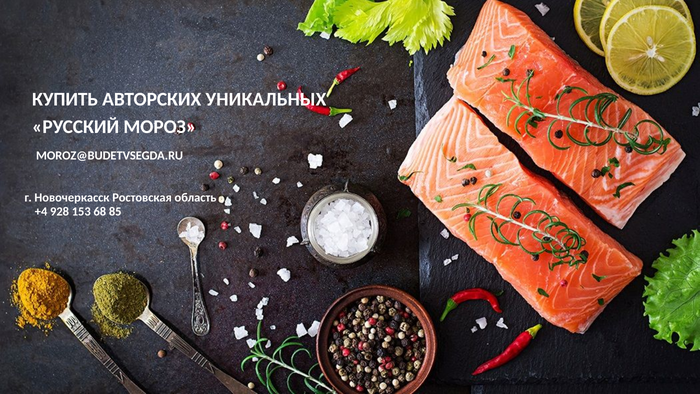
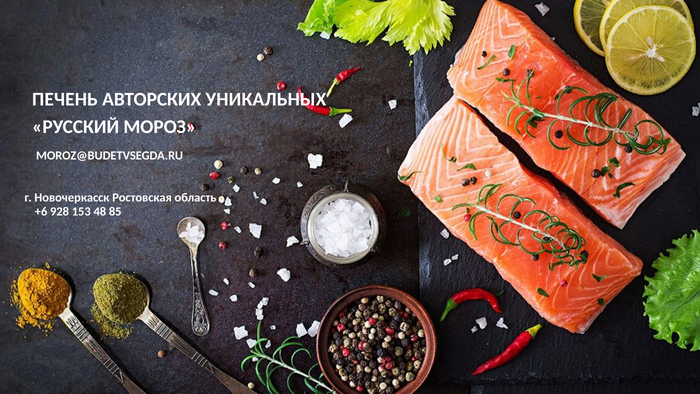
КУПИТЬ: КУПИТЬ -> ПЕЧЕНЬ
+4: +4 -> +6
68: 68 -> 48
